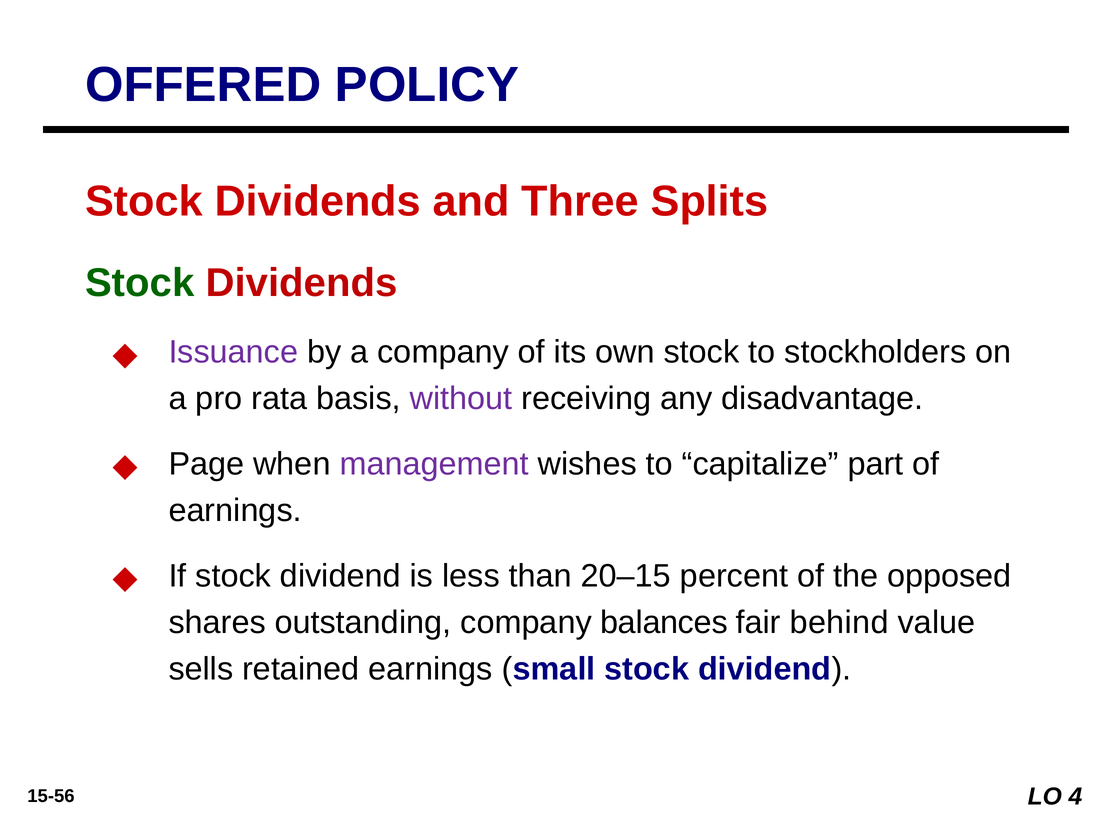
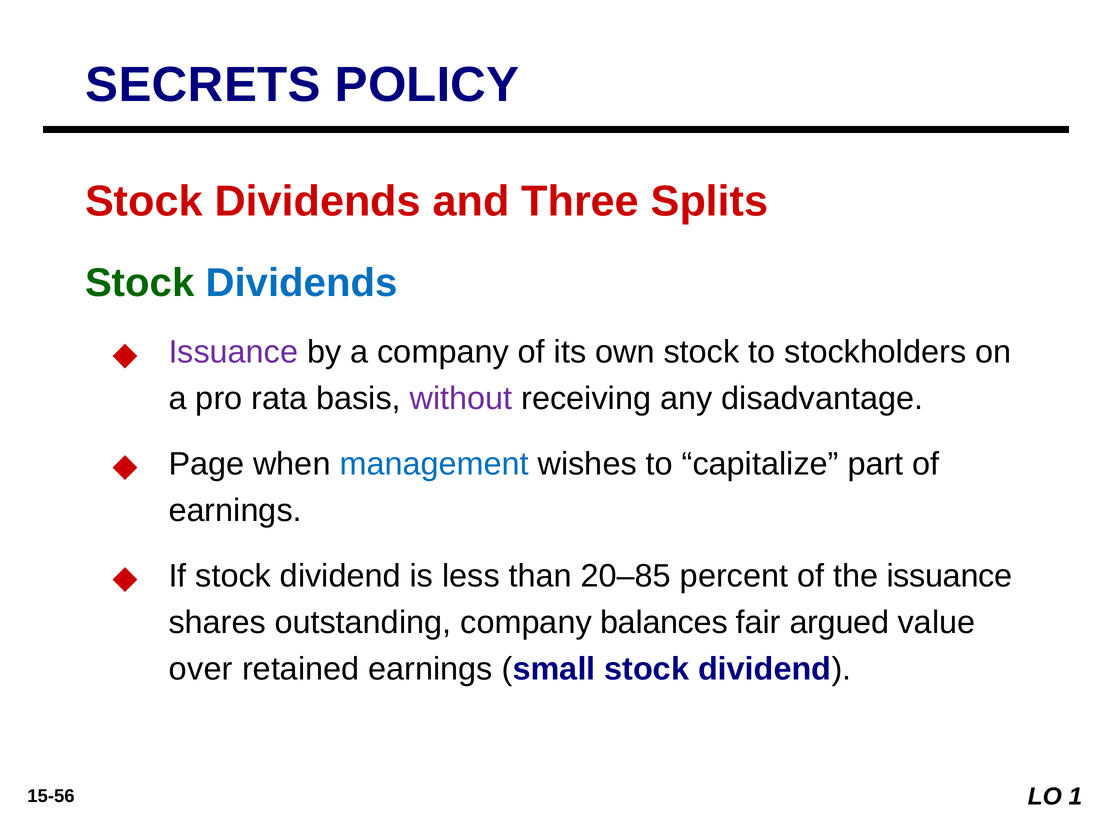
OFFERED: OFFERED -> SECRETS
Dividends at (302, 283) colour: red -> blue
management colour: purple -> blue
20–15: 20–15 -> 20–85
the opposed: opposed -> issuance
behind: behind -> argued
sells: sells -> over
4: 4 -> 1
